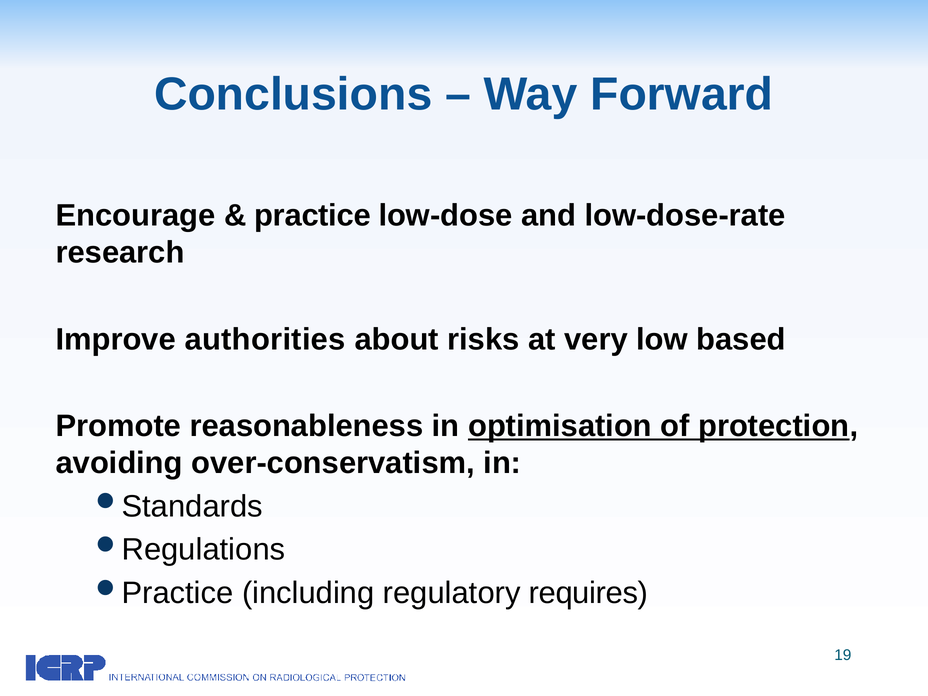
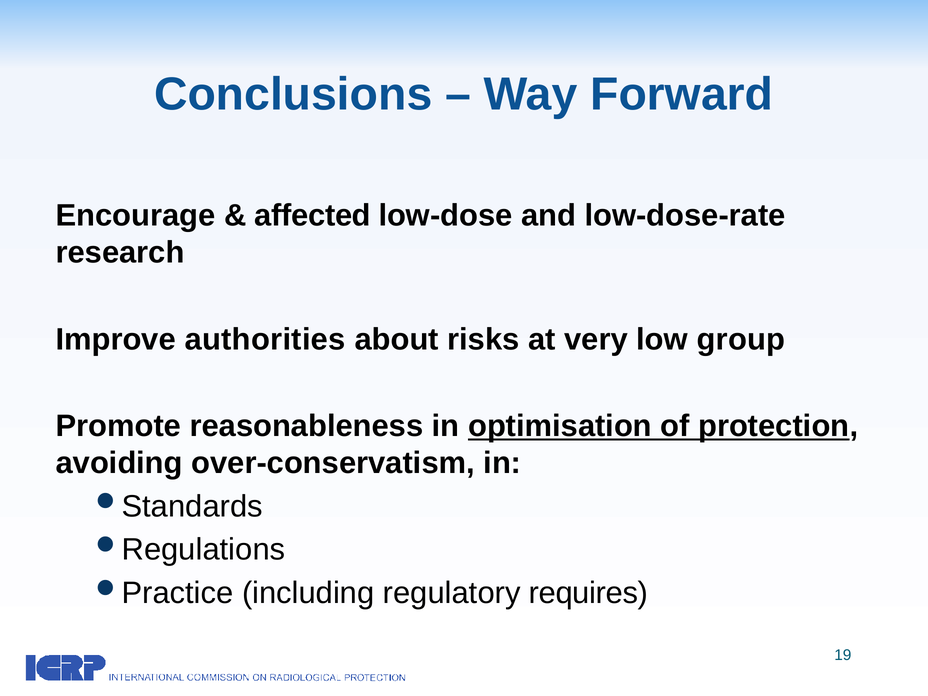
practice: practice -> affected
based: based -> group
